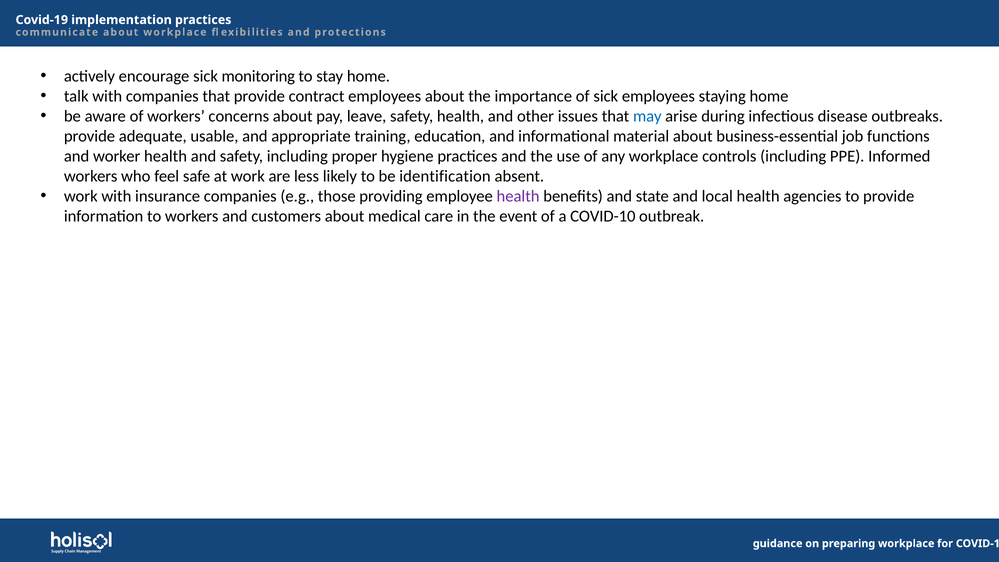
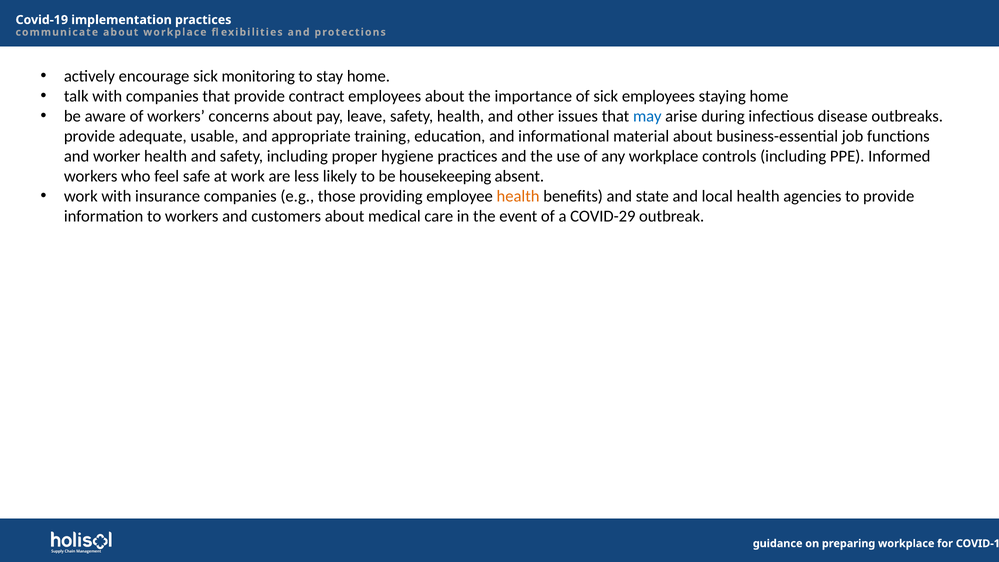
identification: identification -> housekeeping
health at (518, 196) colour: purple -> orange
COVID-10: COVID-10 -> COVID-29
